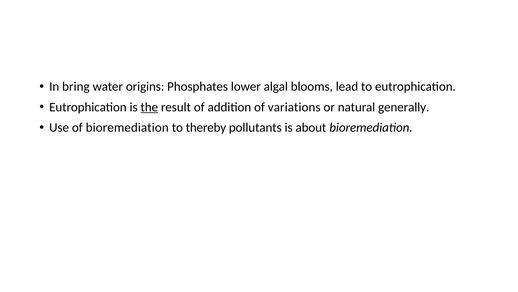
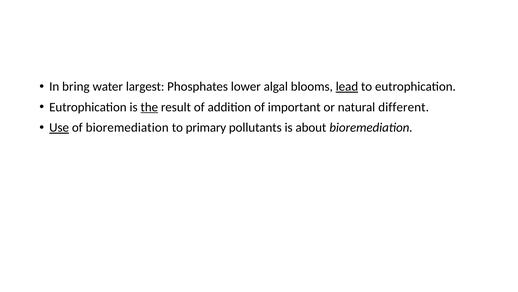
origins: origins -> largest
lead underline: none -> present
variations: variations -> important
generally: generally -> different
Use underline: none -> present
thereby: thereby -> primary
